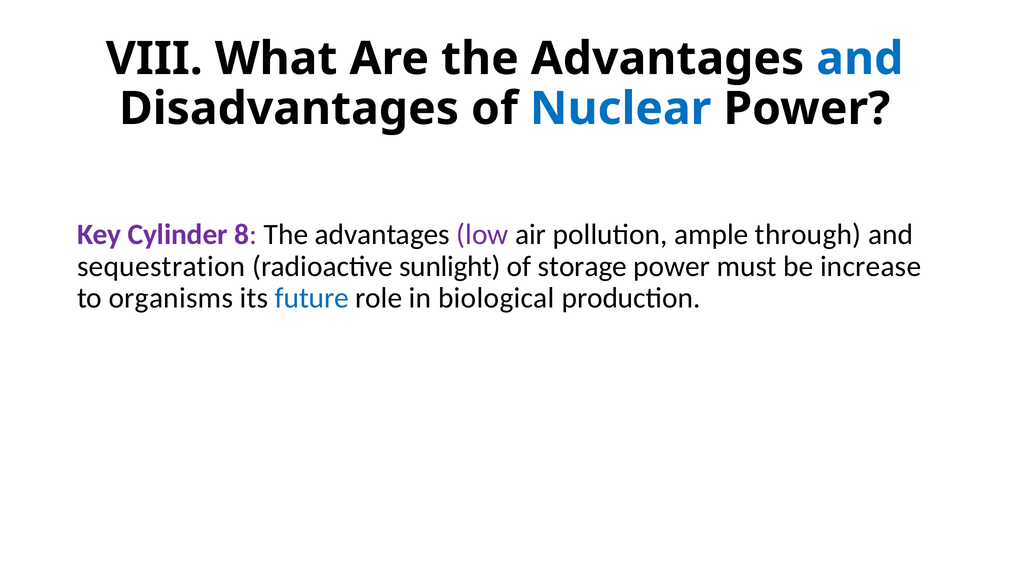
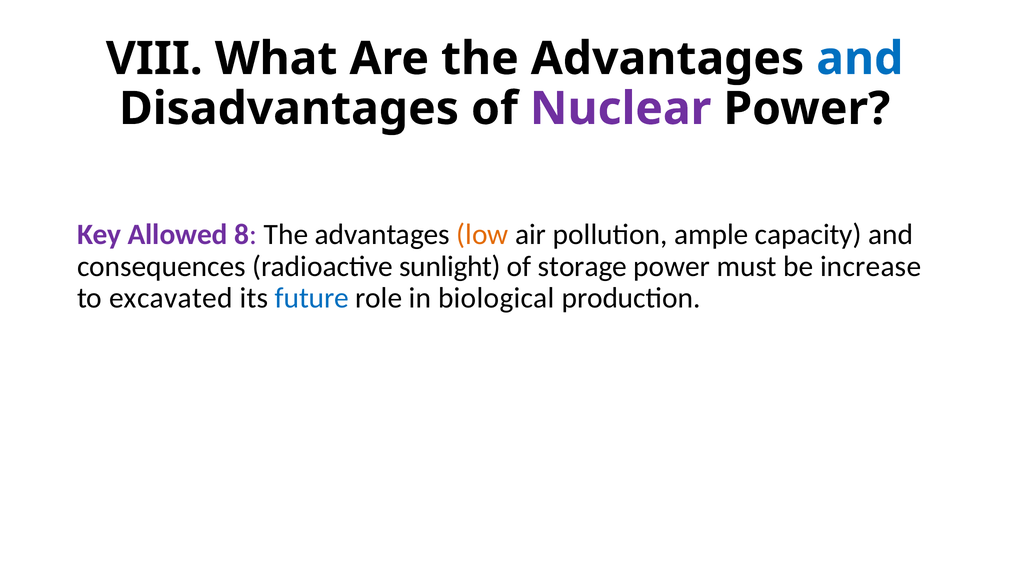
Nuclear colour: blue -> purple
Cylinder: Cylinder -> Allowed
low colour: purple -> orange
through: through -> capacity
sequestration: sequestration -> consequences
organisms: organisms -> excavated
